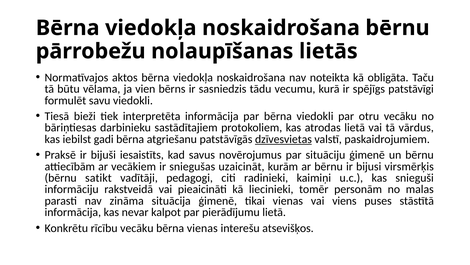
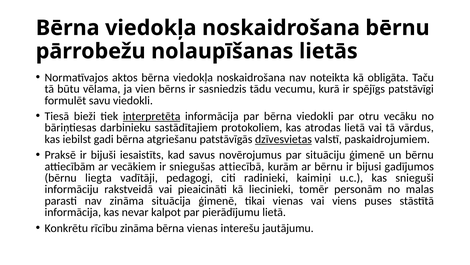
interpretēta underline: none -> present
uzaicināt: uzaicināt -> attiecībā
virsmērķis: virsmērķis -> gadījumos
satikt: satikt -> liegta
rīcību vecāku: vecāku -> zināma
atsevišķos: atsevišķos -> jautājumu
